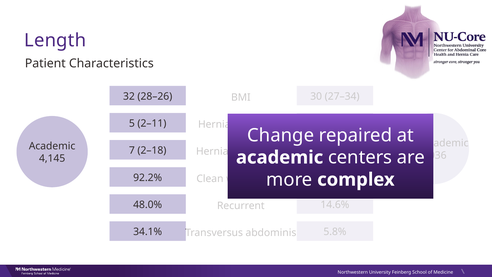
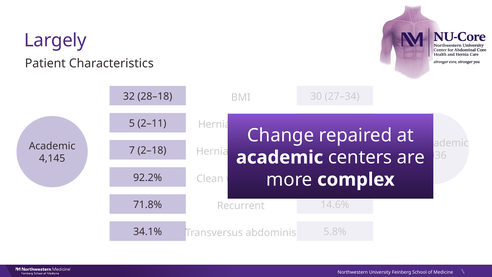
Length at (55, 40): Length -> Largely
28–26: 28–26 -> 28–18
48.0%: 48.0% -> 71.8%
